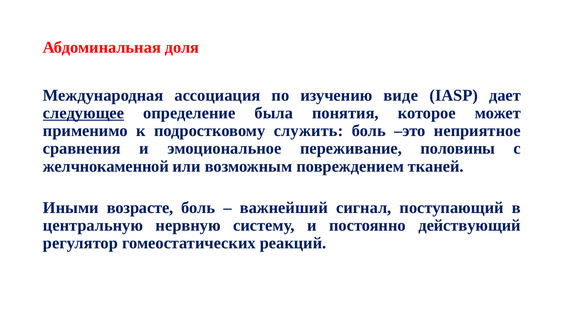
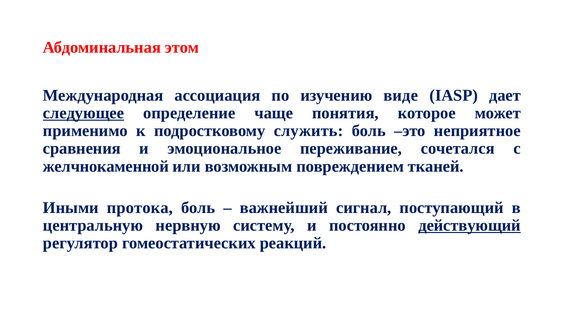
доля: доля -> этом
была: была -> чаще
половины: половины -> сочетался
возрасте: возрасте -> протока
действующий underline: none -> present
